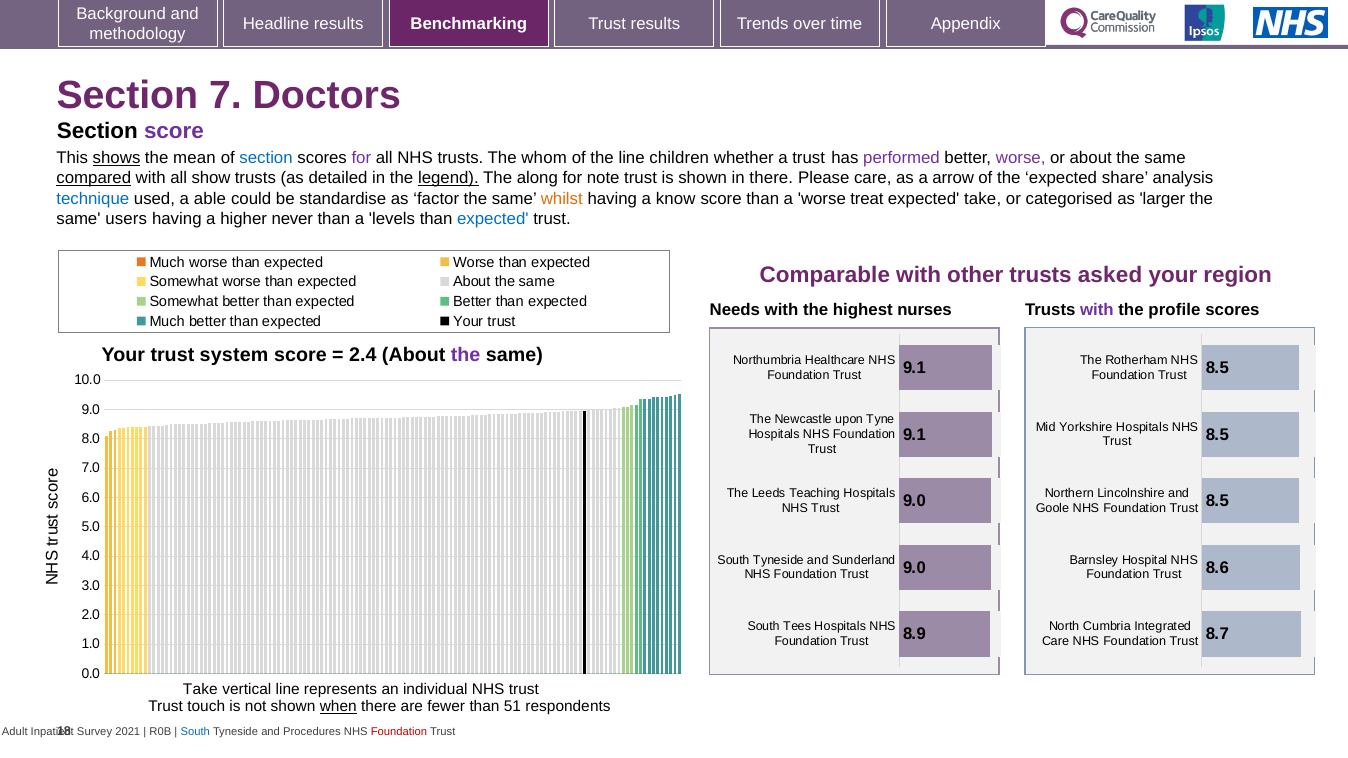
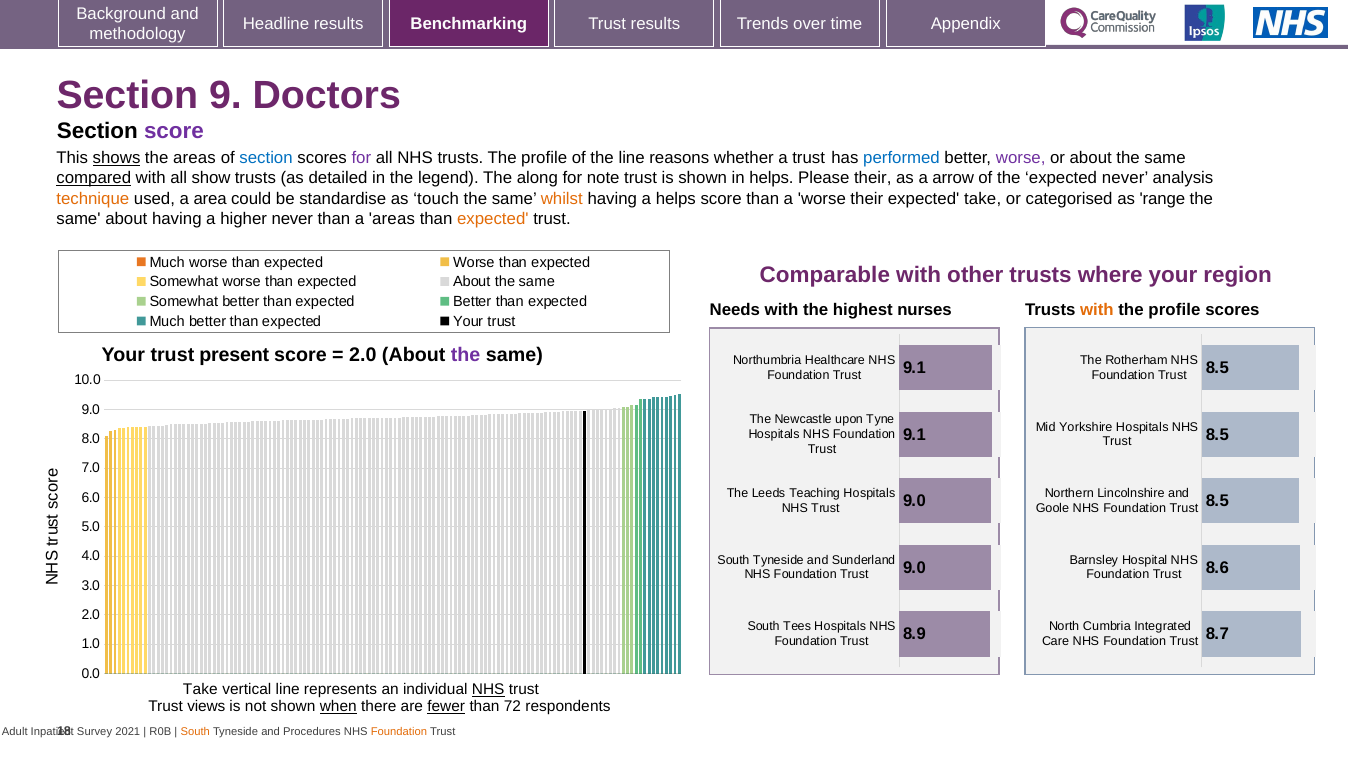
7: 7 -> 9
the mean: mean -> areas
trusts The whom: whom -> profile
children: children -> reasons
performed colour: purple -> blue
legend underline: present -> none
in there: there -> helps
Please care: care -> their
expected share: share -> never
technique colour: blue -> orange
able: able -> area
factor: factor -> touch
a know: know -> helps
worse treat: treat -> their
larger: larger -> range
same users: users -> about
a levels: levels -> areas
expected at (493, 219) colour: blue -> orange
asked: asked -> where
with at (1097, 310) colour: purple -> orange
system: system -> present
2.4 at (363, 355): 2.4 -> 2.0
NHS at (488, 690) underline: none -> present
touch: touch -> views
fewer underline: none -> present
51: 51 -> 72
South at (195, 732) colour: blue -> orange
Foundation at (399, 732) colour: red -> orange
